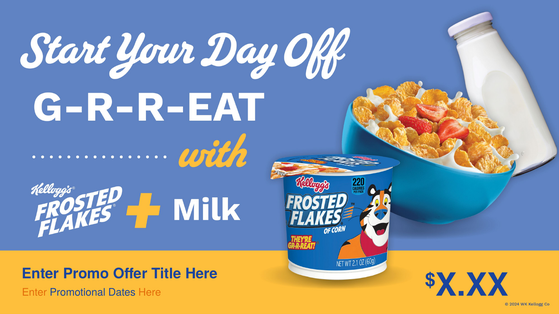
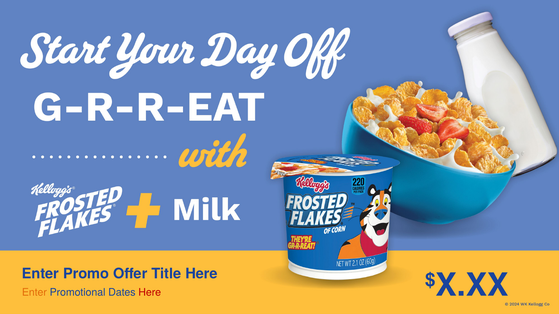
Here at (150, 293) colour: orange -> red
